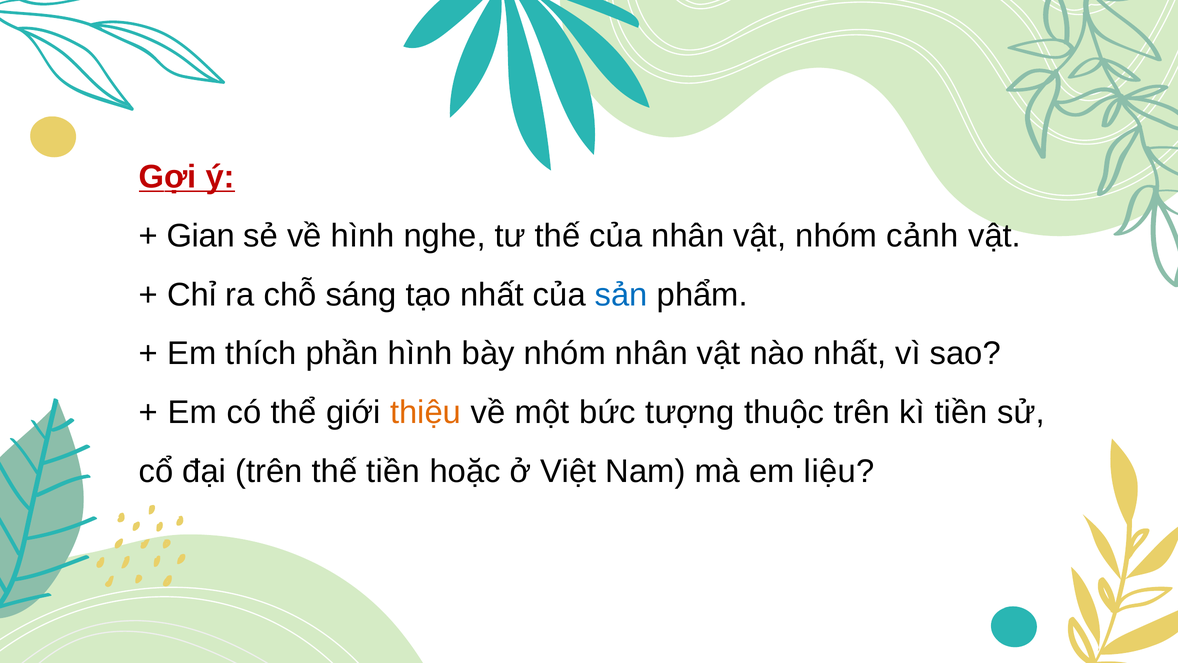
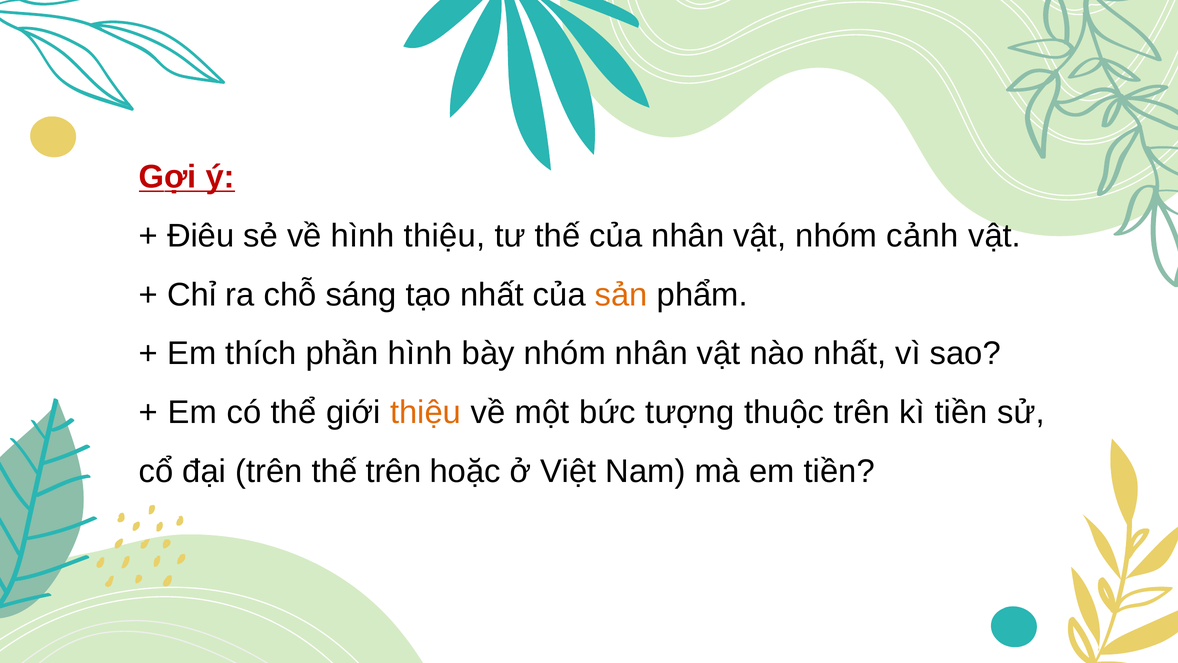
Gian: Gian -> Điêu
hình nghe: nghe -> thiệu
sản colour: blue -> orange
thế tiền: tiền -> trên
em liệu: liệu -> tiền
